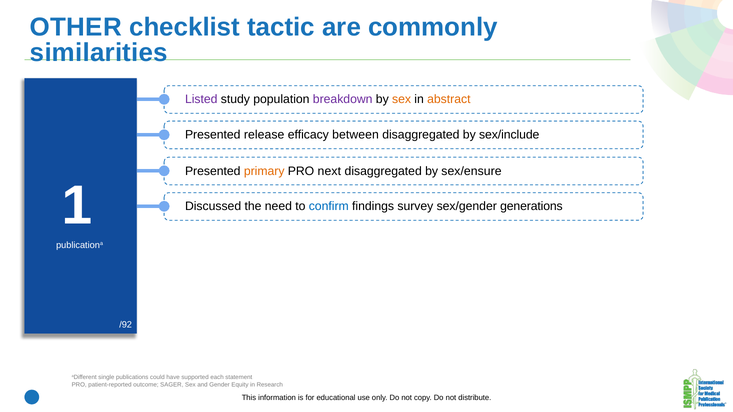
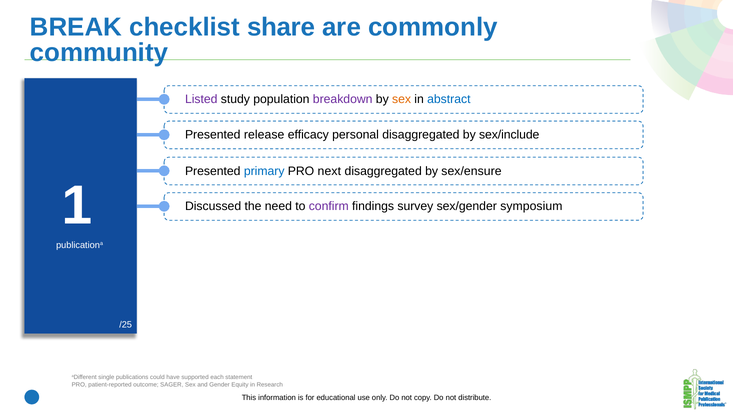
OTHER: OTHER -> BREAK
tactic: tactic -> share
similarities: similarities -> community
abstract colour: orange -> blue
between: between -> personal
primary colour: orange -> blue
confirm colour: blue -> purple
generations: generations -> symposium
/92: /92 -> /25
